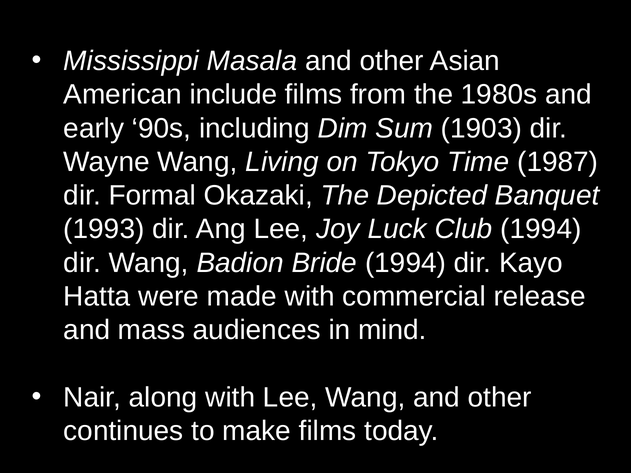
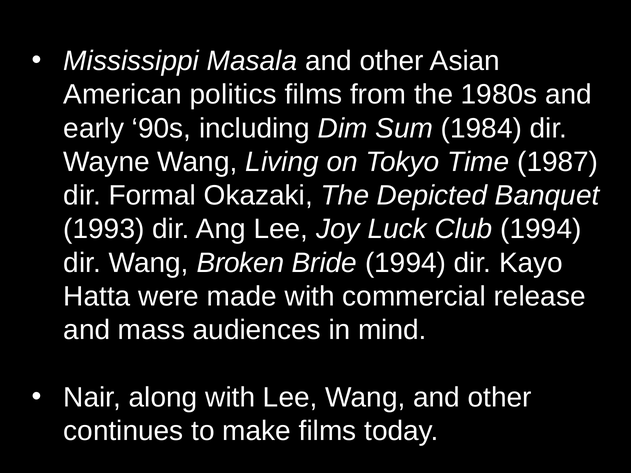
include: include -> politics
1903: 1903 -> 1984
Badion: Badion -> Broken
